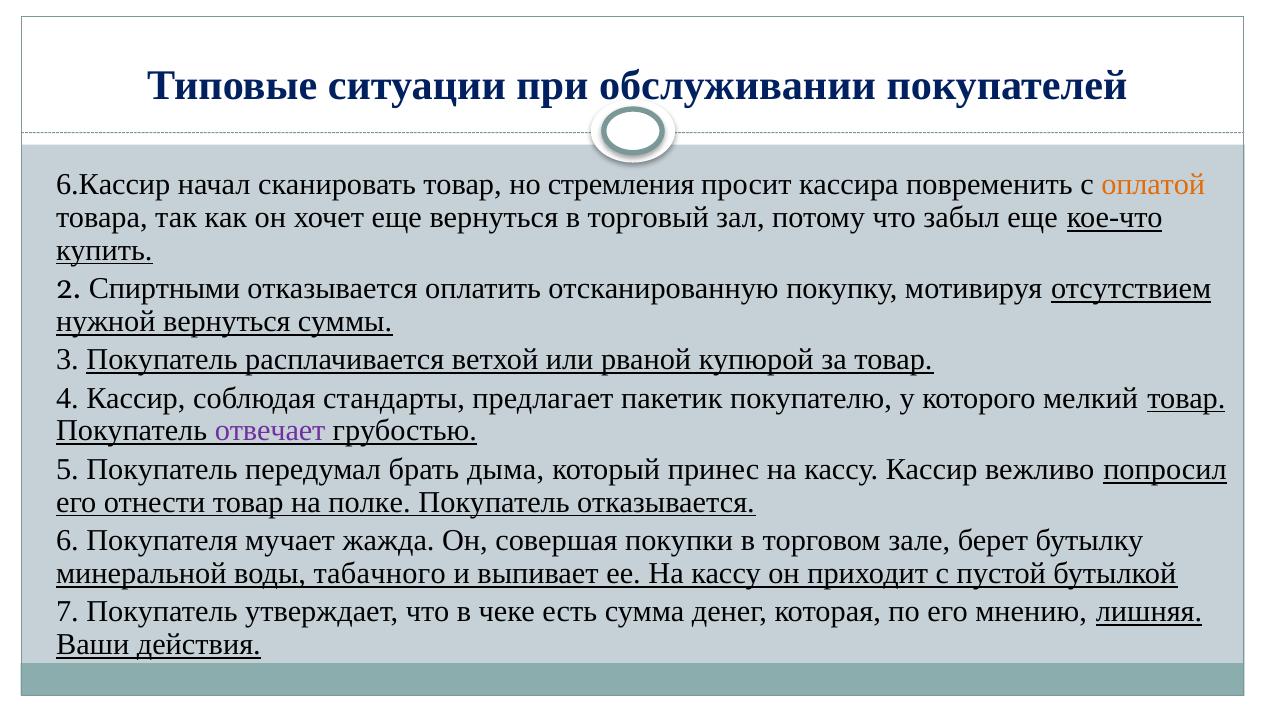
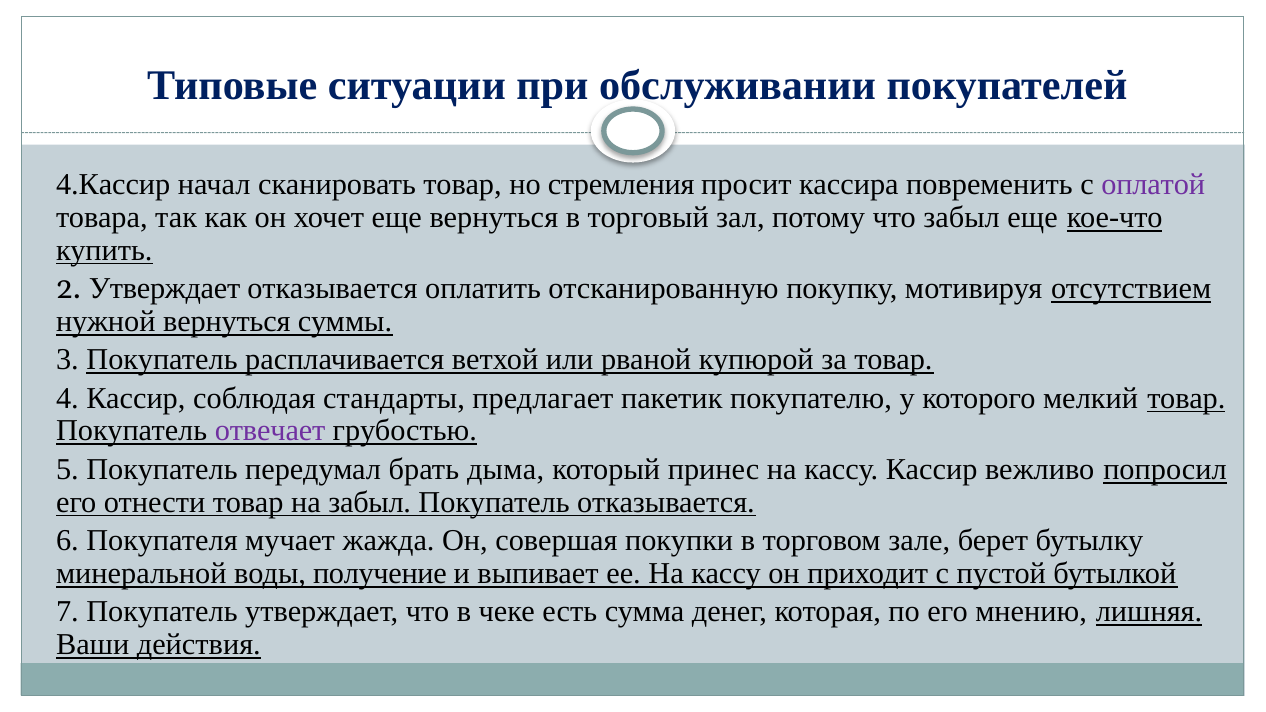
6.Кассир: 6.Кассир -> 4.Кассир
оплатой colour: orange -> purple
2 Спиртными: Спиртными -> Утверждает
на полке: полке -> забыл
табачного: табачного -> получение
